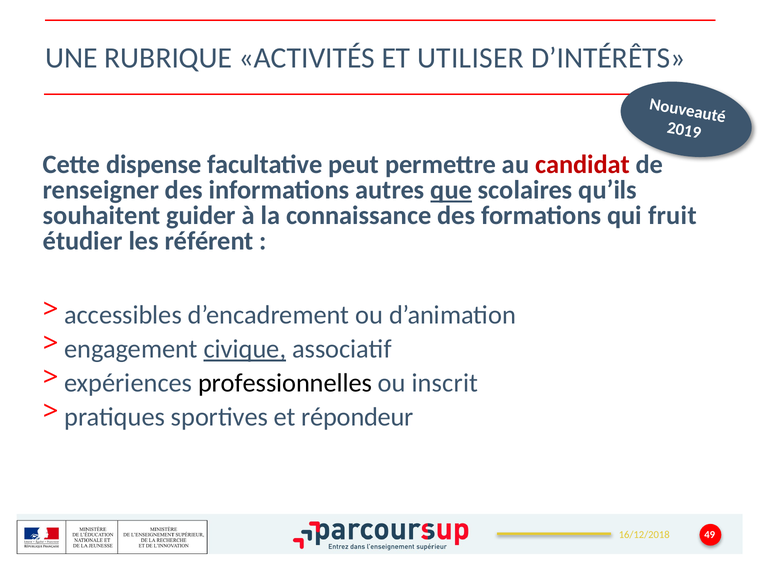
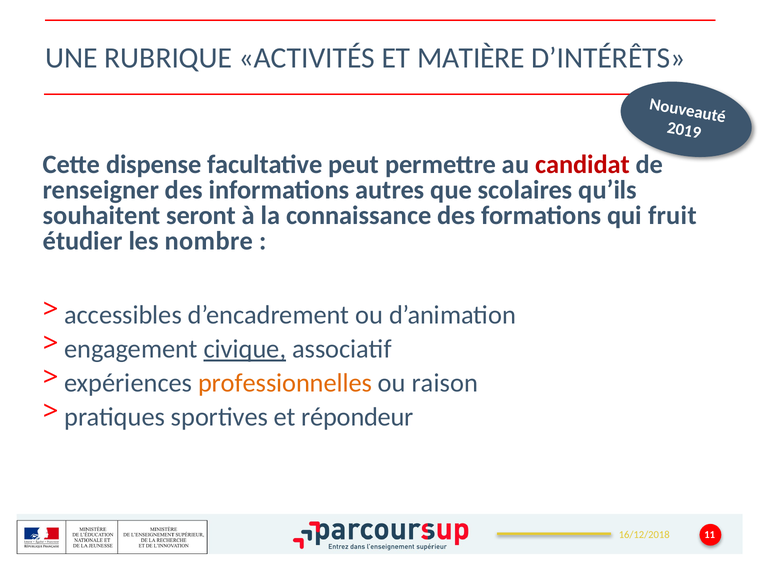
UTILISER: UTILISER -> MATIÈRE
que underline: present -> none
guider: guider -> seront
référent: référent -> nombre
professionnelles colour: black -> orange
inscrit: inscrit -> raison
49: 49 -> 11
